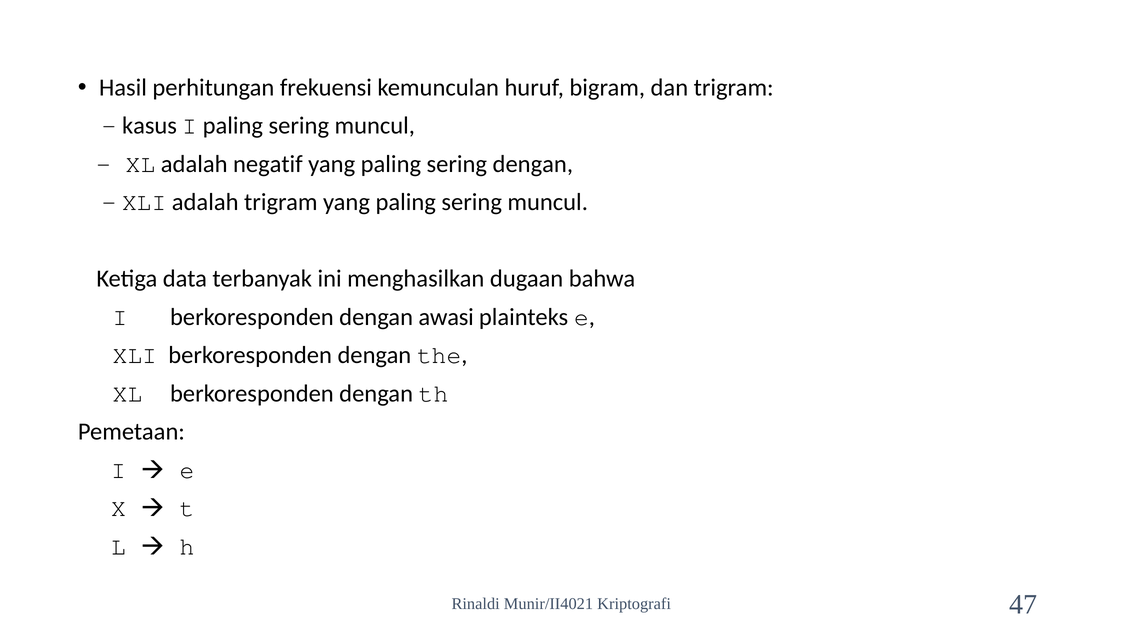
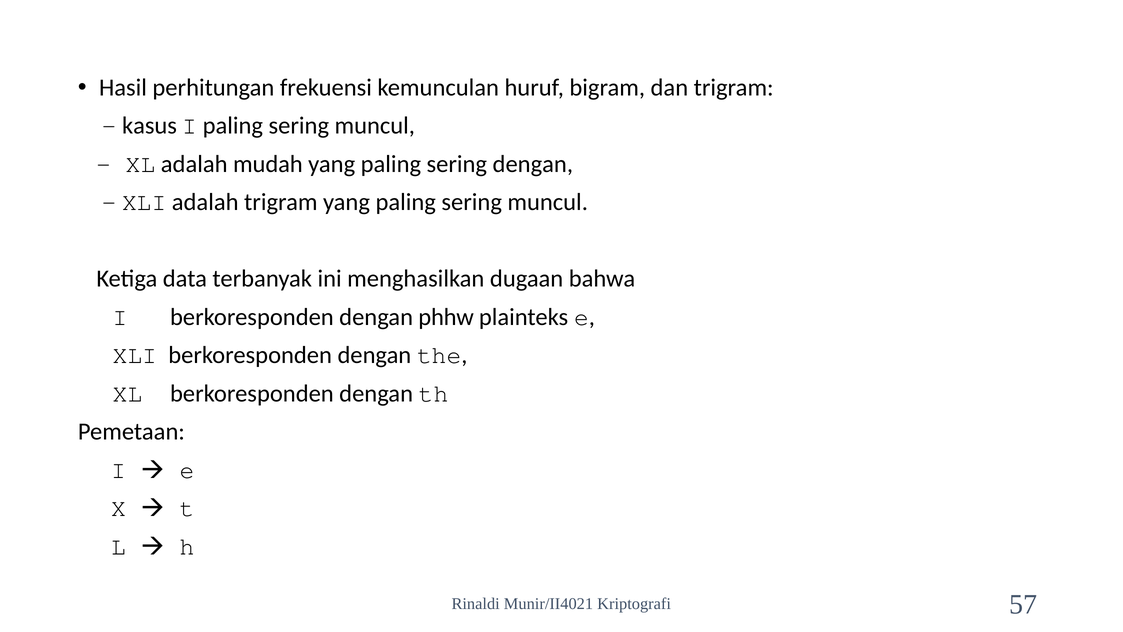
negatif: negatif -> mudah
awasi: awasi -> phhw
47: 47 -> 57
